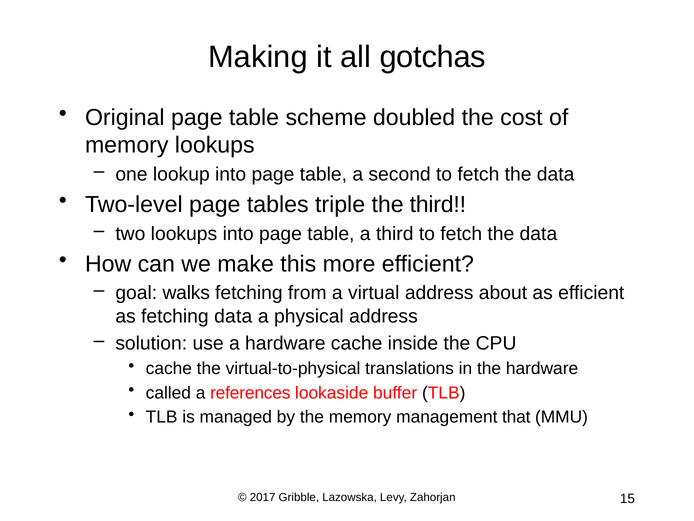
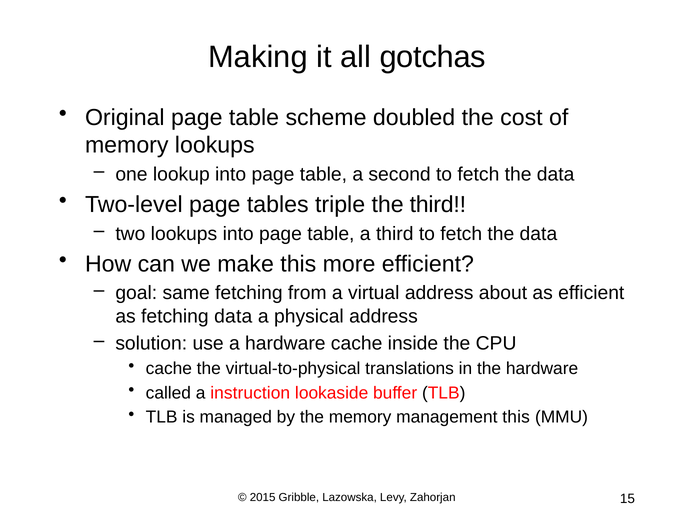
walks: walks -> same
references: references -> instruction
management that: that -> this
2017: 2017 -> 2015
